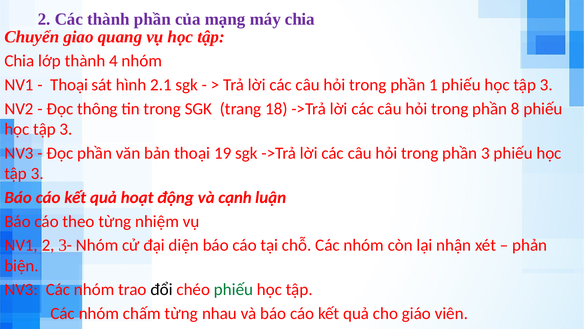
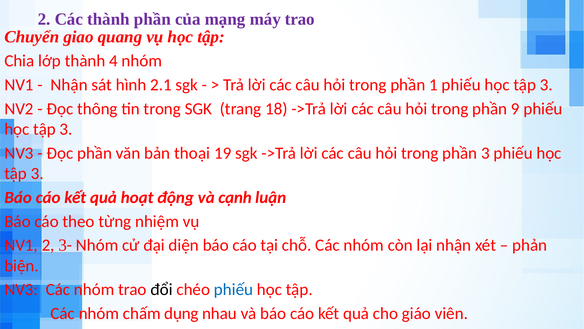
máy chia: chia -> trao
Thoại at (69, 85): Thoại -> Nhận
8: 8 -> 9
phiếu at (233, 289) colour: green -> blue
chấm từng: từng -> dụng
